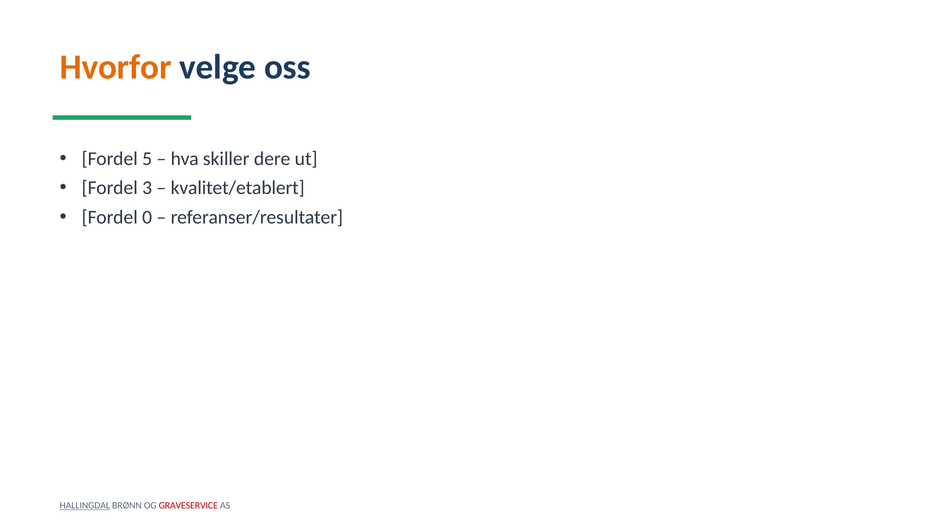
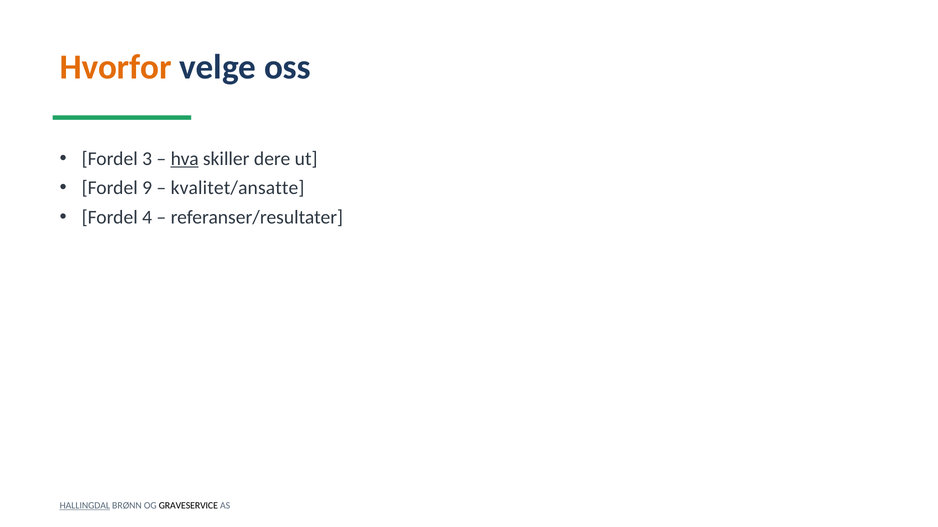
5: 5 -> 3
hva underline: none -> present
3: 3 -> 9
kvalitet/etablert: kvalitet/etablert -> kvalitet/ansatte
0: 0 -> 4
GRAVESERVICE colour: red -> black
